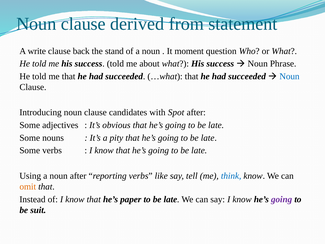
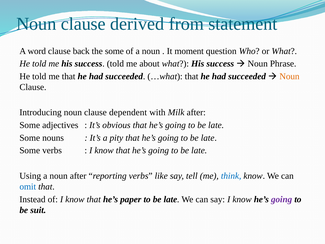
write: write -> word
the stand: stand -> some
Noun at (289, 76) colour: blue -> orange
candidates: candidates -> dependent
Spot: Spot -> Milk
omit colour: orange -> blue
